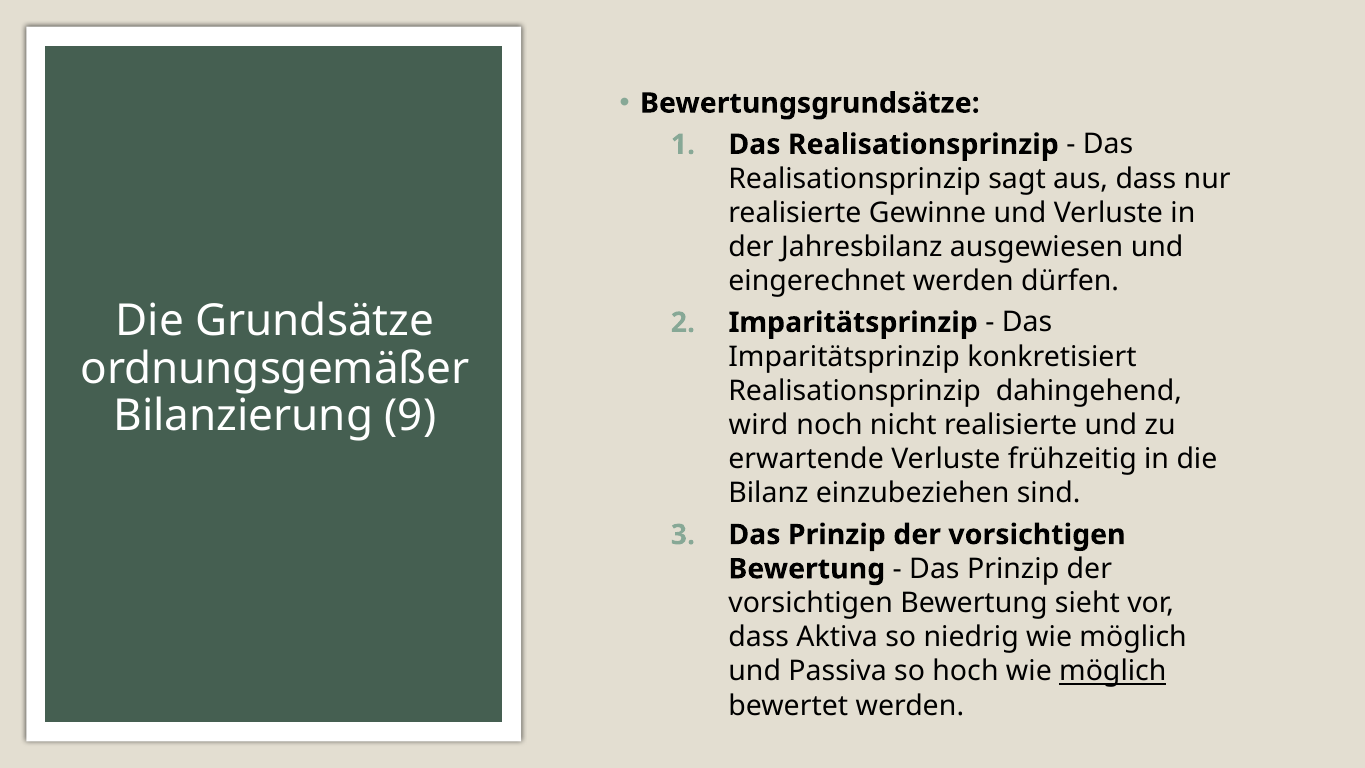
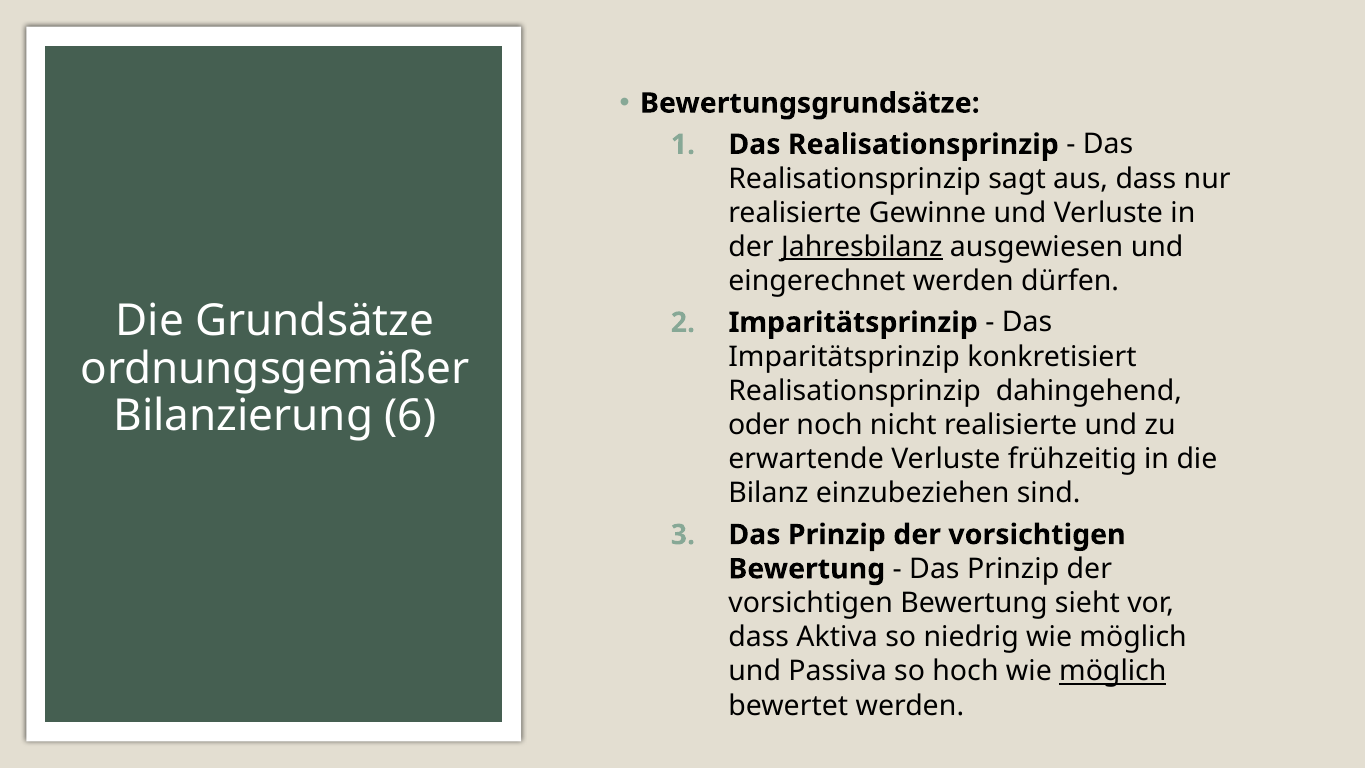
Jahresbilanz underline: none -> present
9: 9 -> 6
wird: wird -> oder
